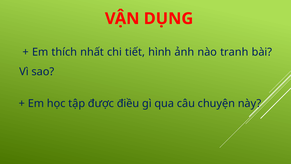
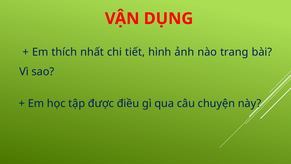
tranh: tranh -> trang
